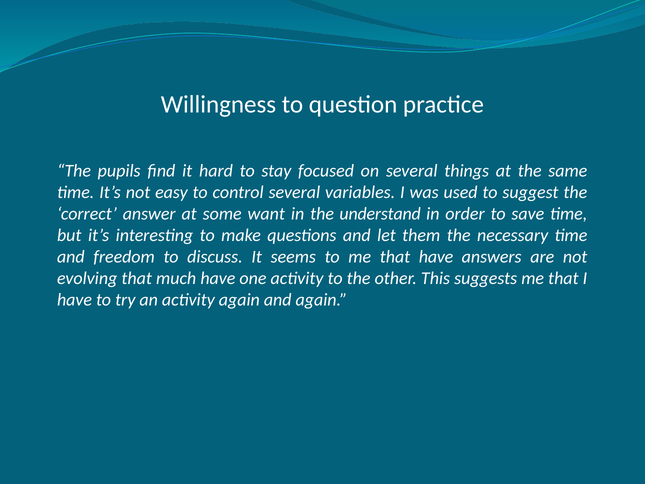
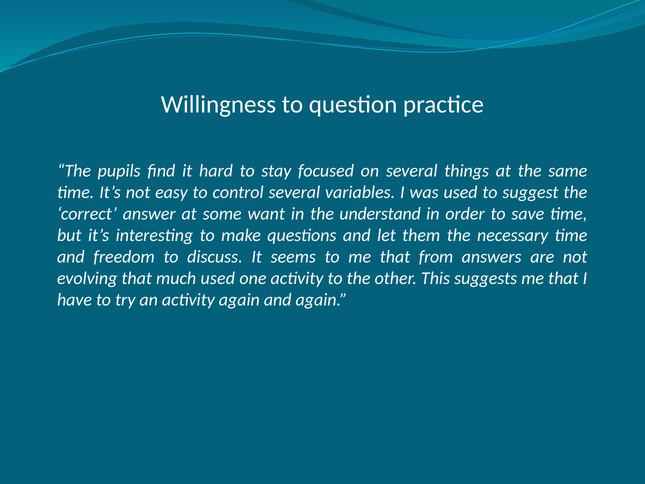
that have: have -> from
much have: have -> used
